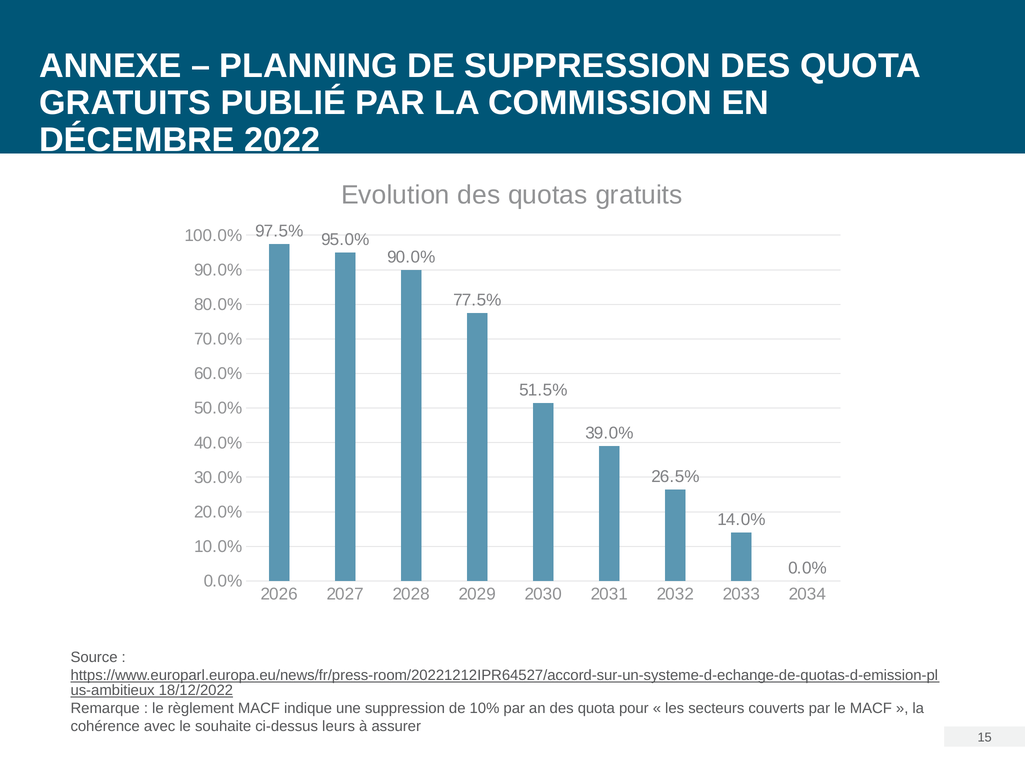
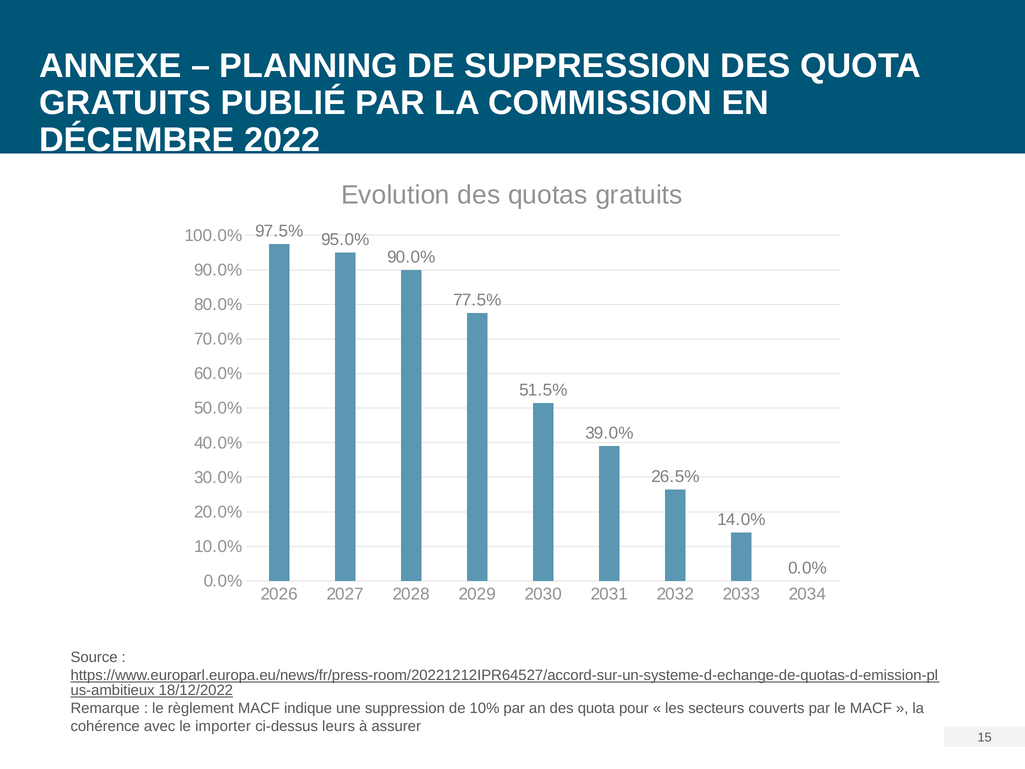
souhaite: souhaite -> importer
